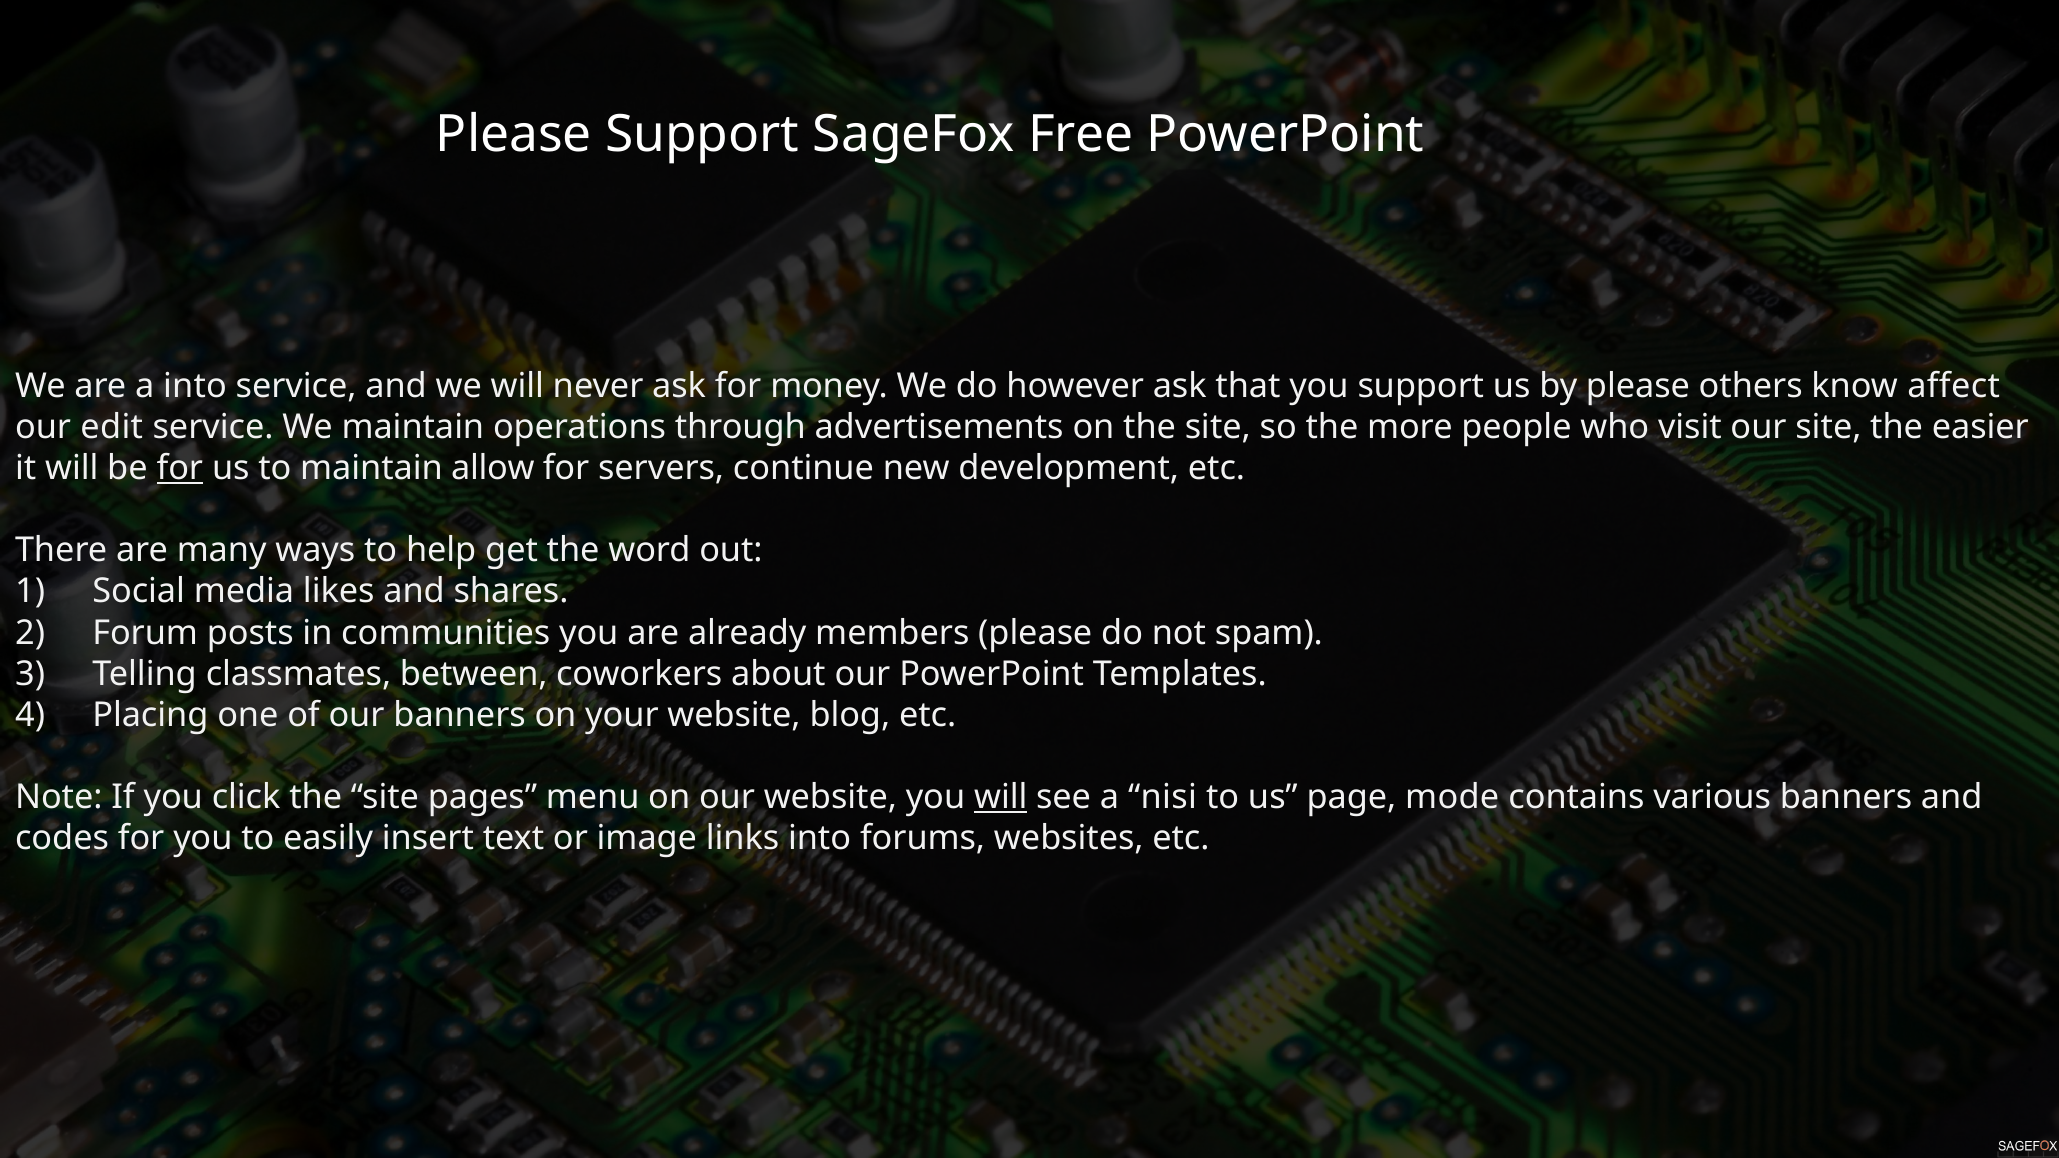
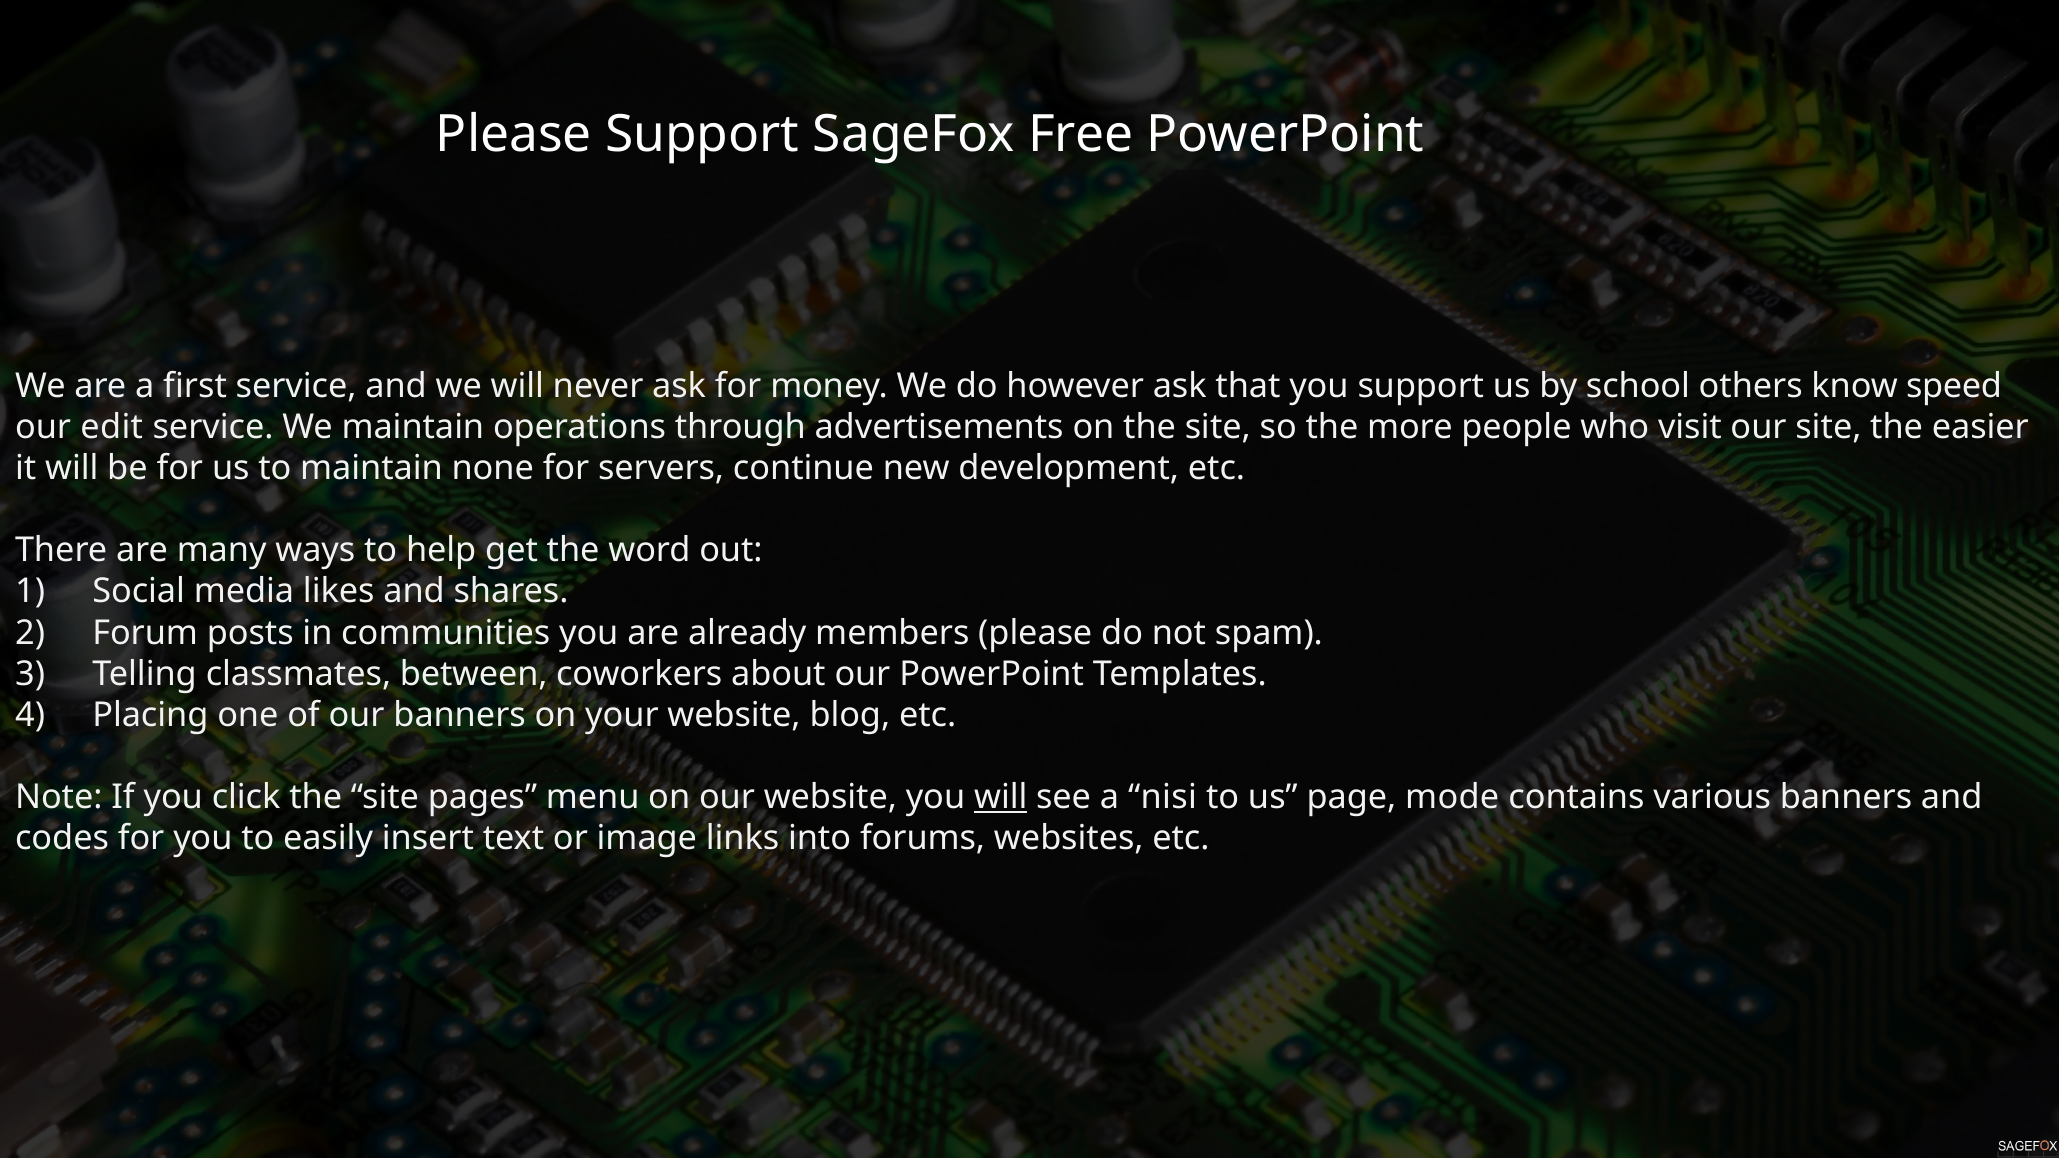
a into: into -> first
by please: please -> school
affect: affect -> speed
for at (180, 468) underline: present -> none
allow: allow -> none
